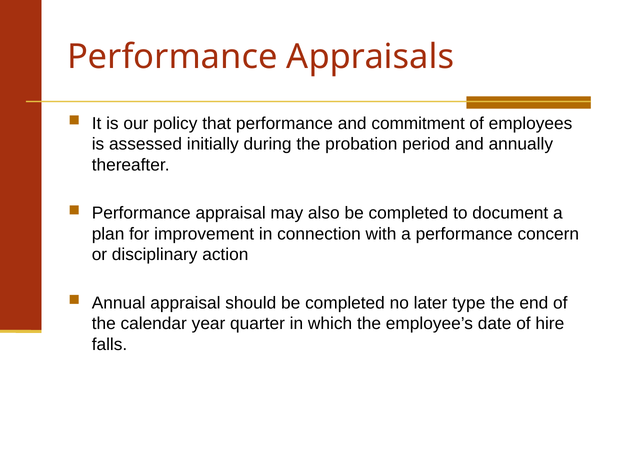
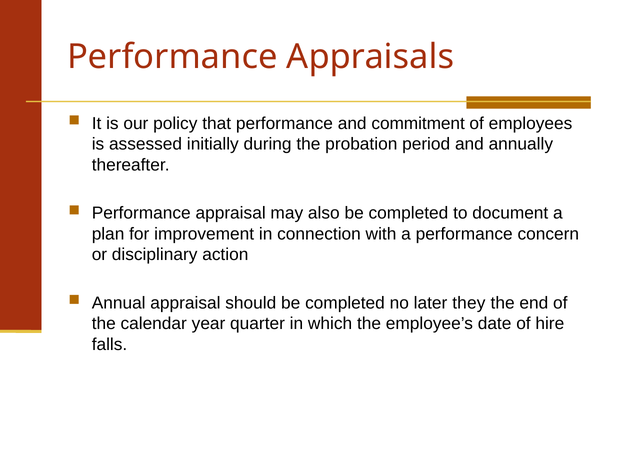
type: type -> they
